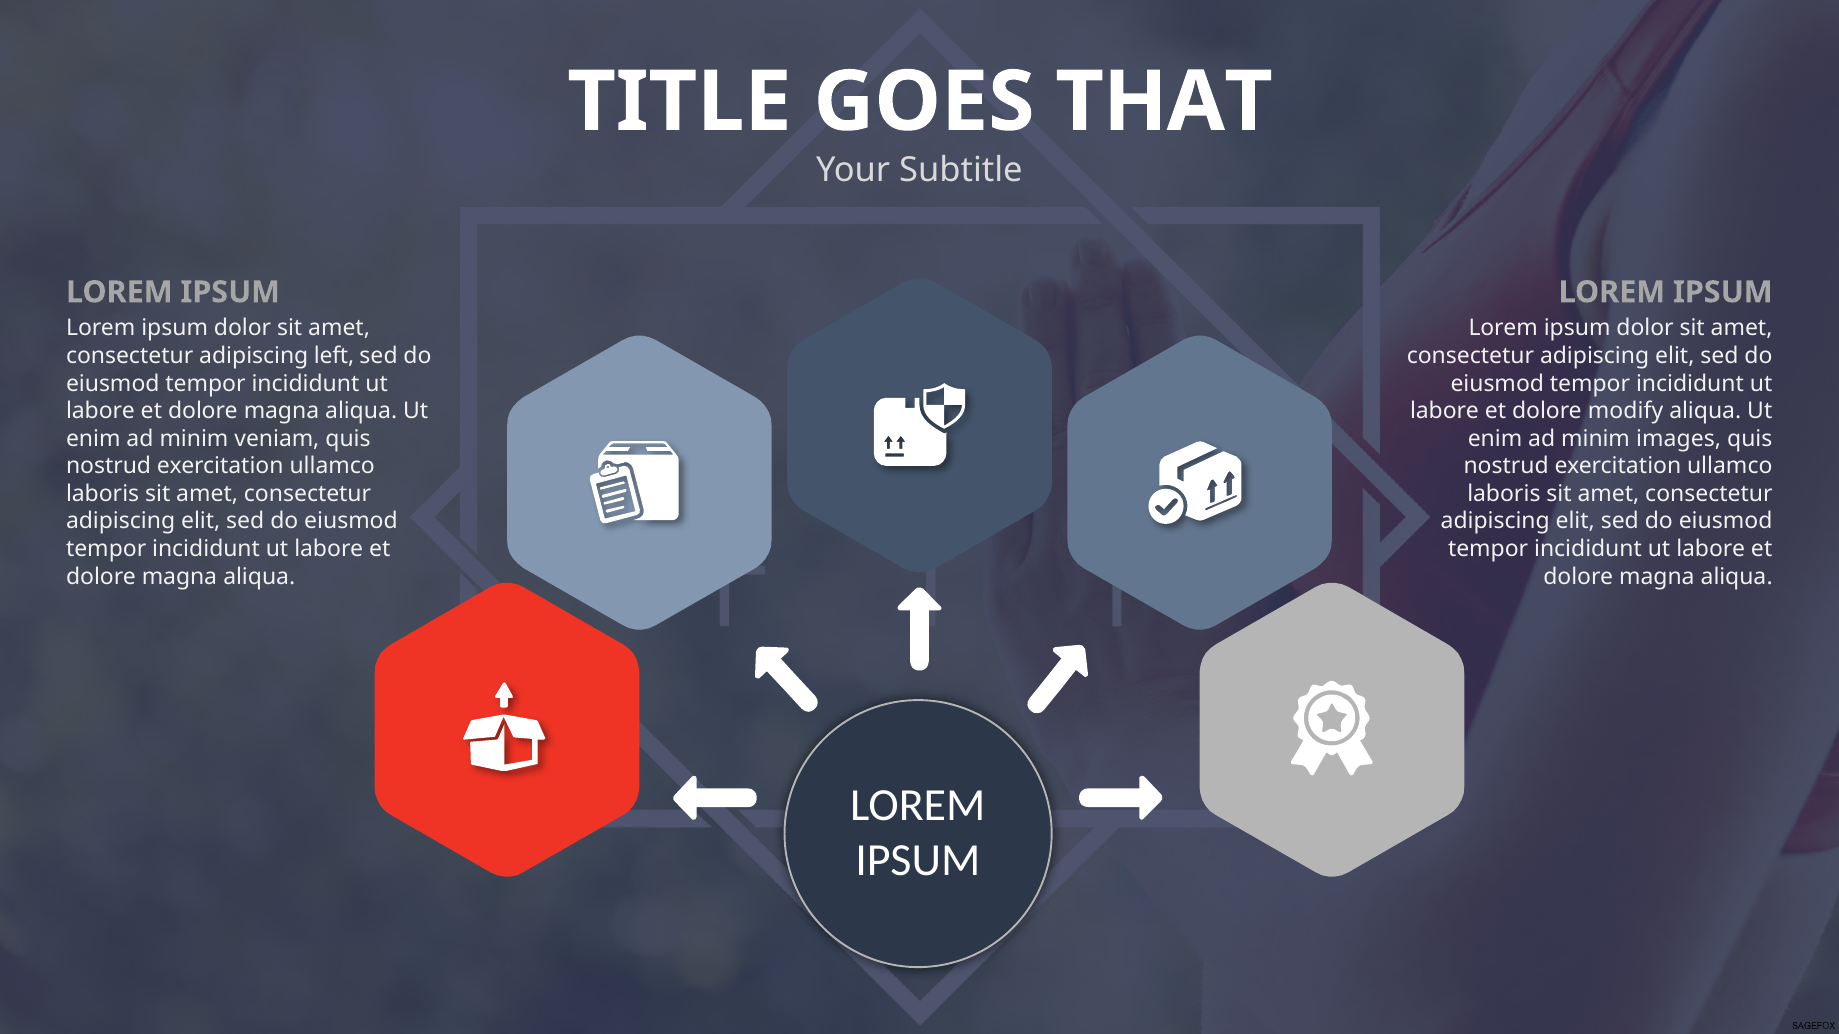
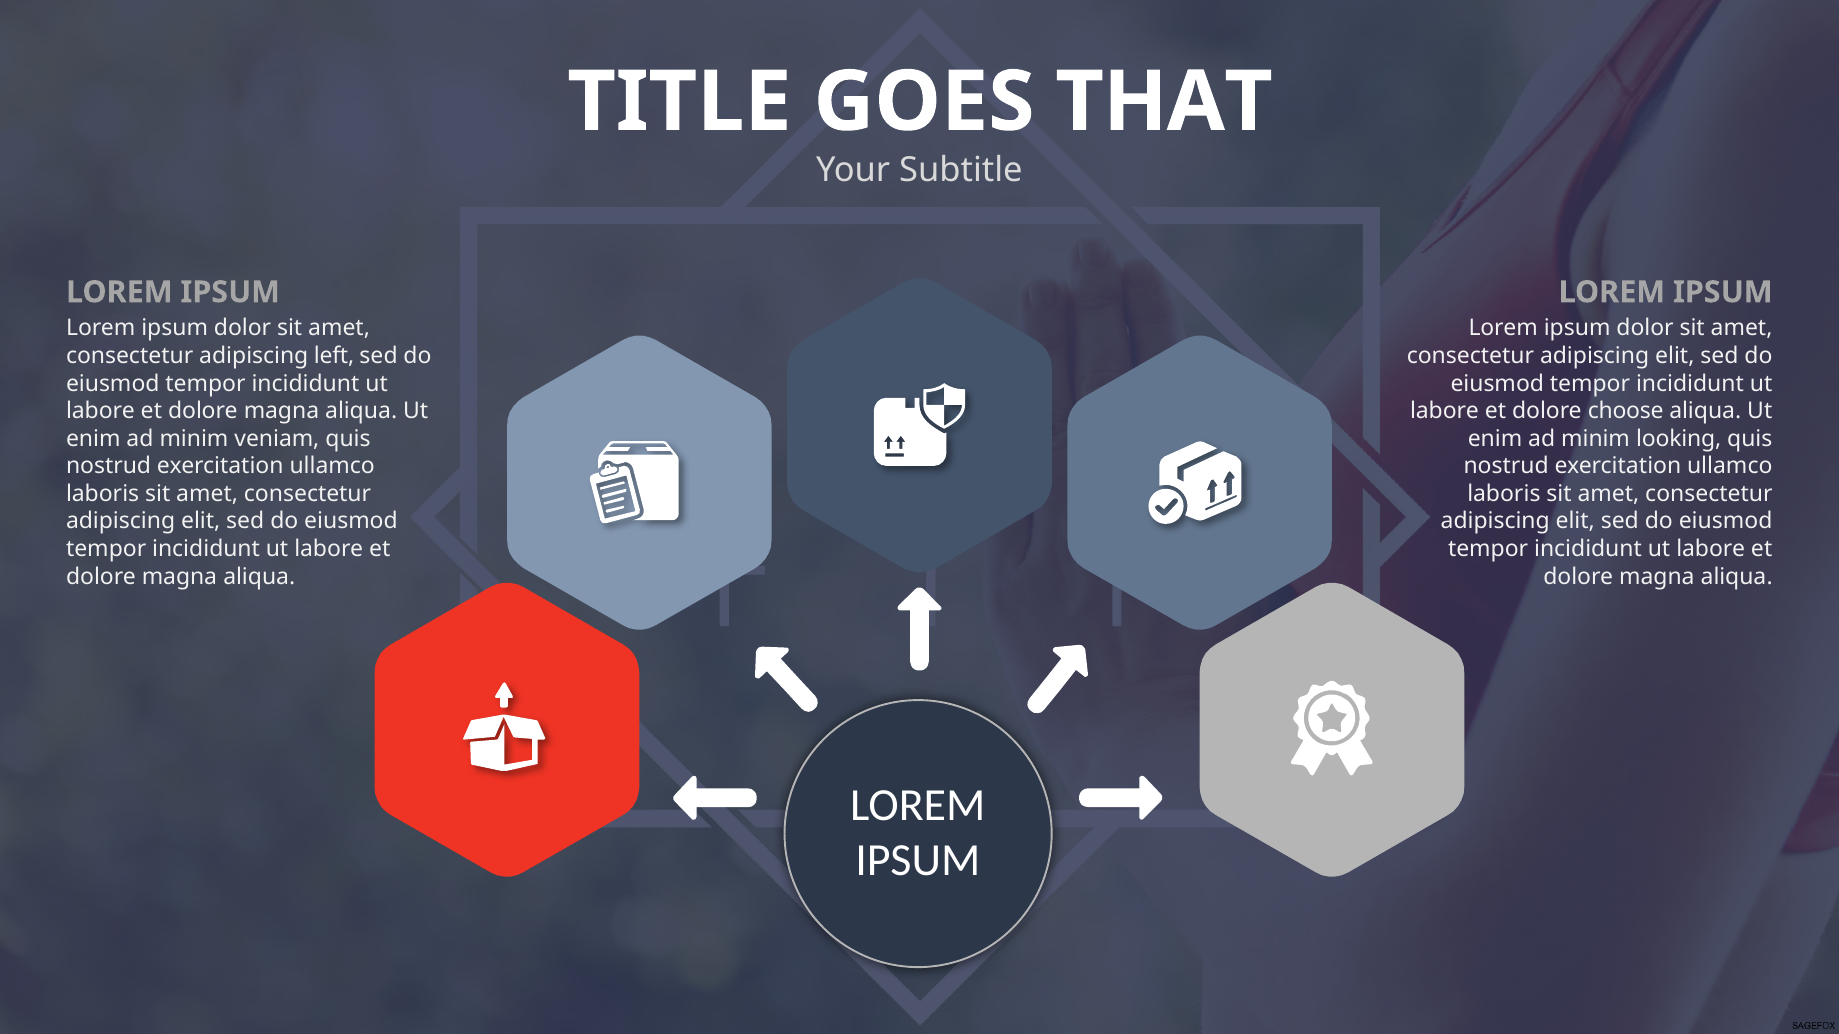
modify: modify -> choose
images: images -> looking
